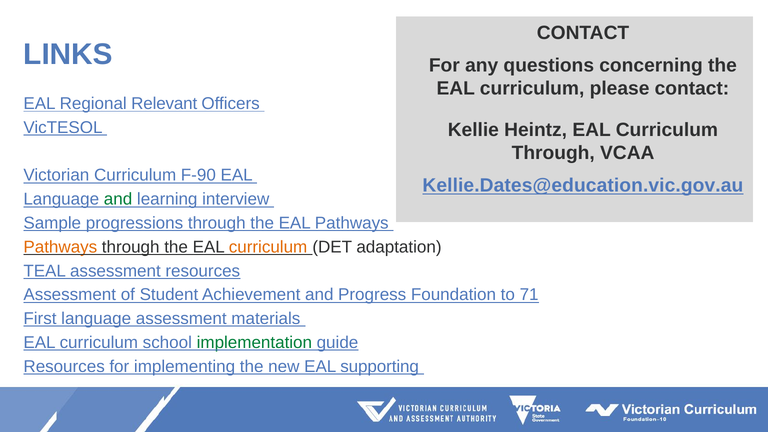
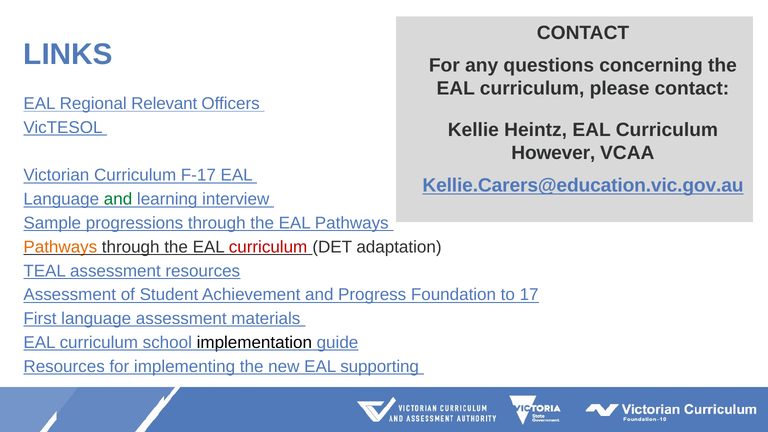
Through at (553, 153): Through -> However
F-90: F-90 -> F-17
Kellie.Dates@education.vic.gov.au: Kellie.Dates@education.vic.gov.au -> Kellie.Carers@education.vic.gov.au
curriculum at (268, 247) colour: orange -> red
71: 71 -> 17
implementation colour: green -> black
